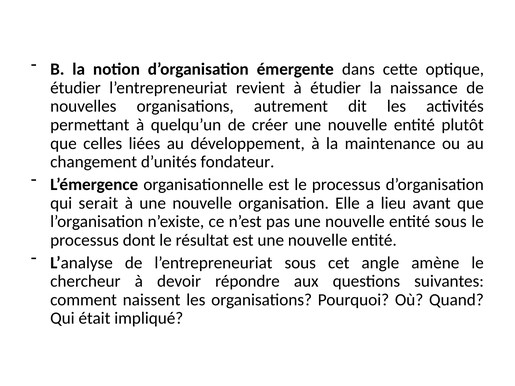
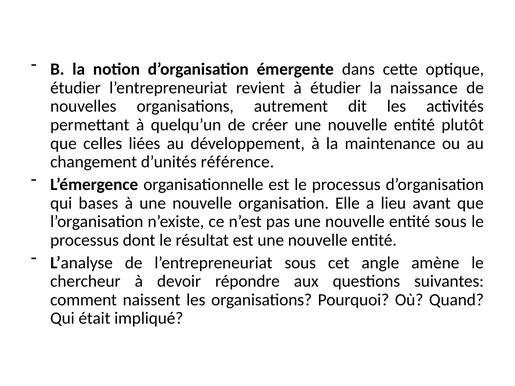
fondateur: fondateur -> référence
serait: serait -> bases
